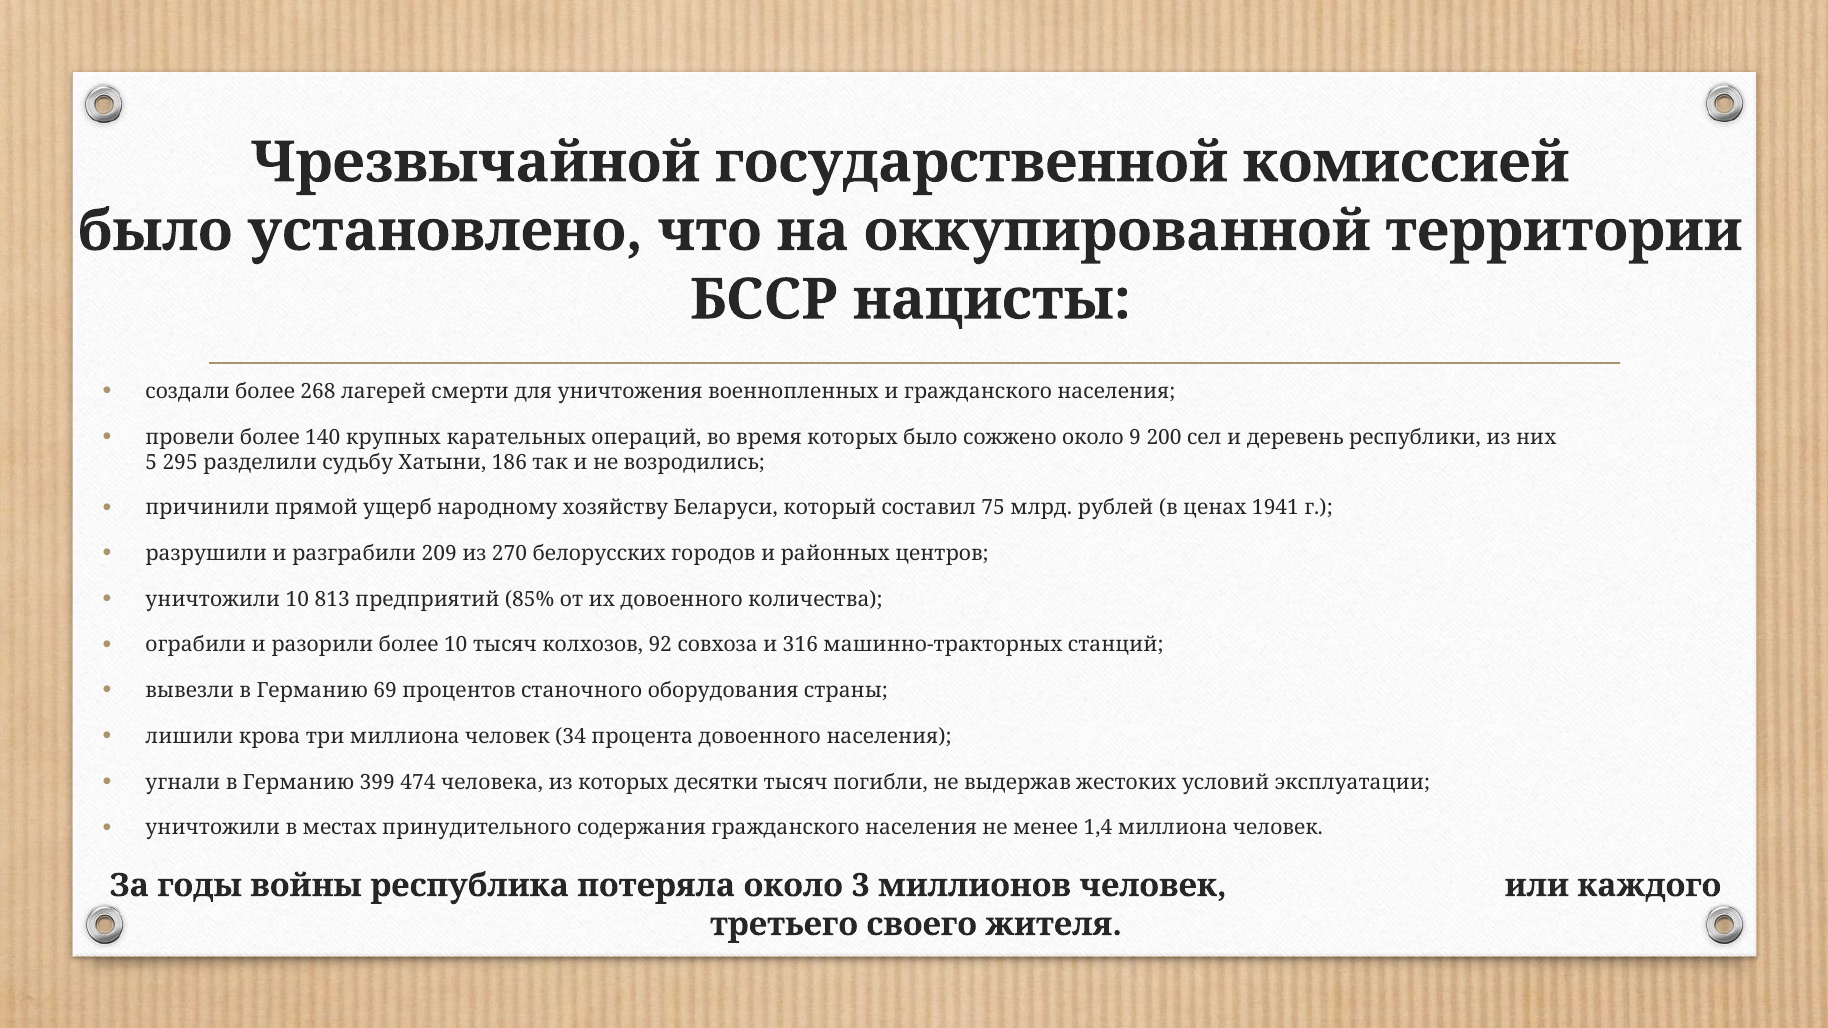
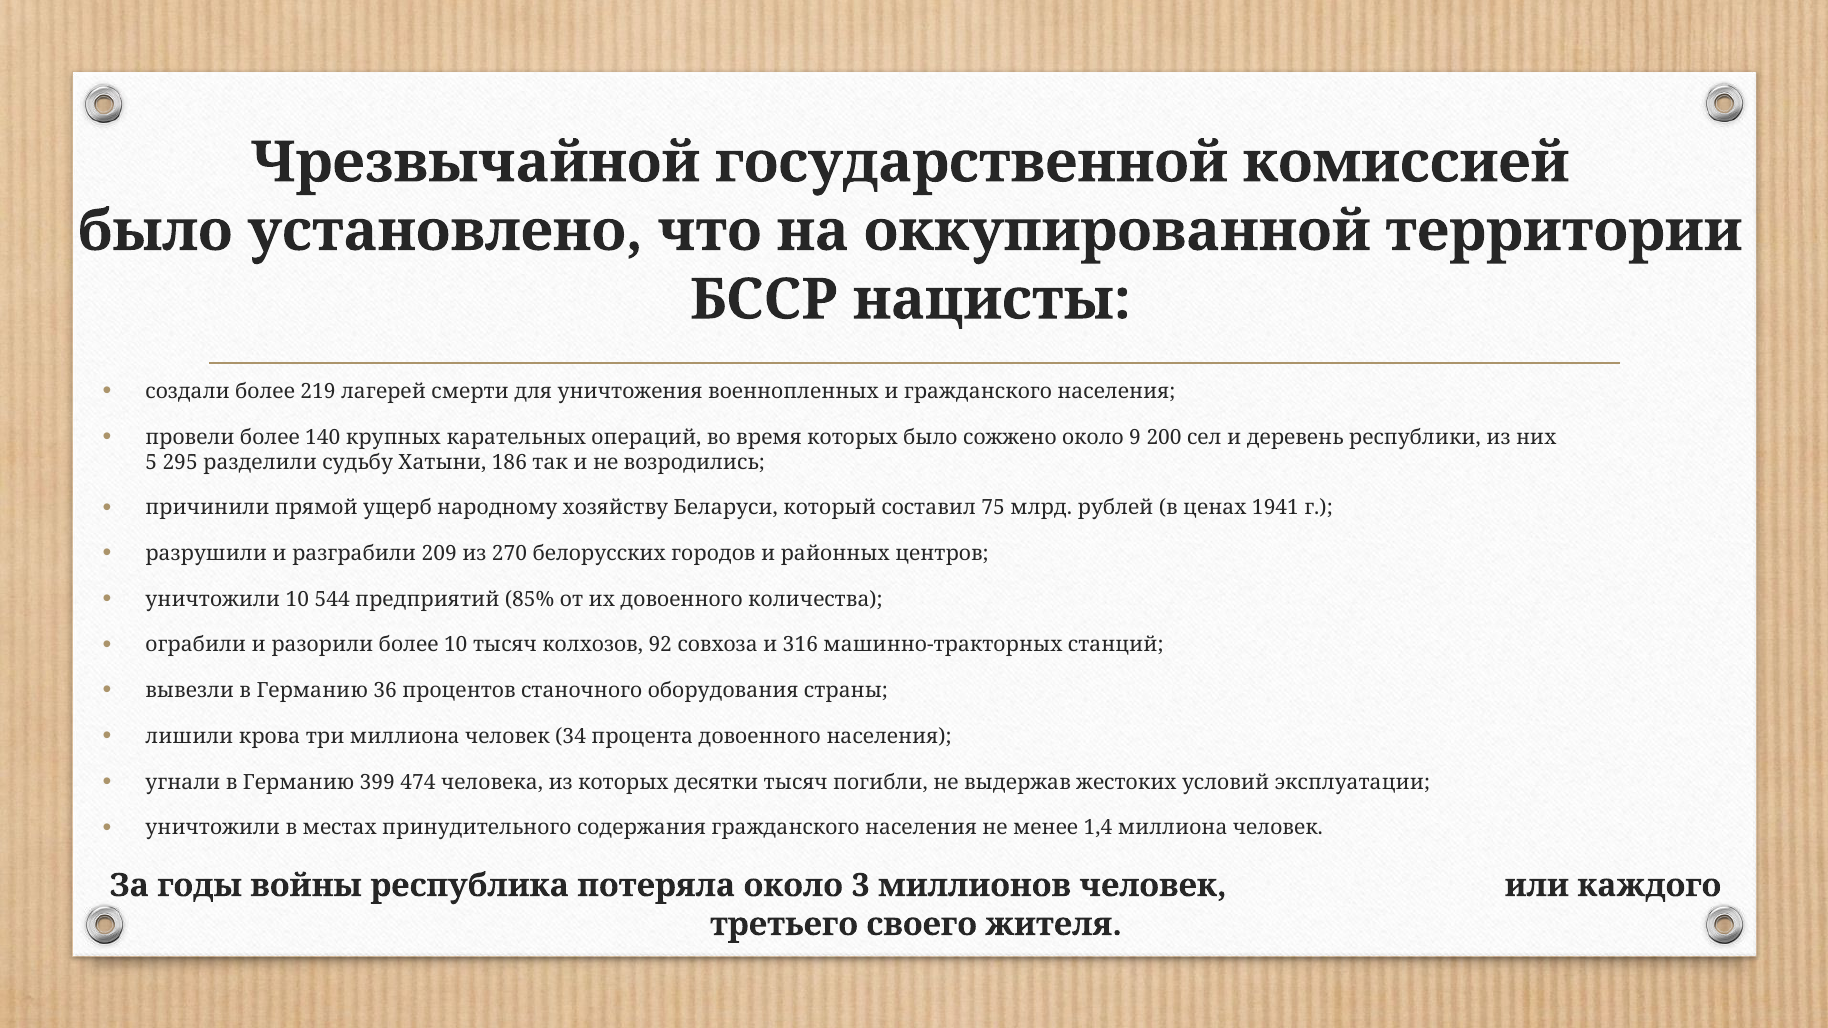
268: 268 -> 219
813: 813 -> 544
69: 69 -> 36
